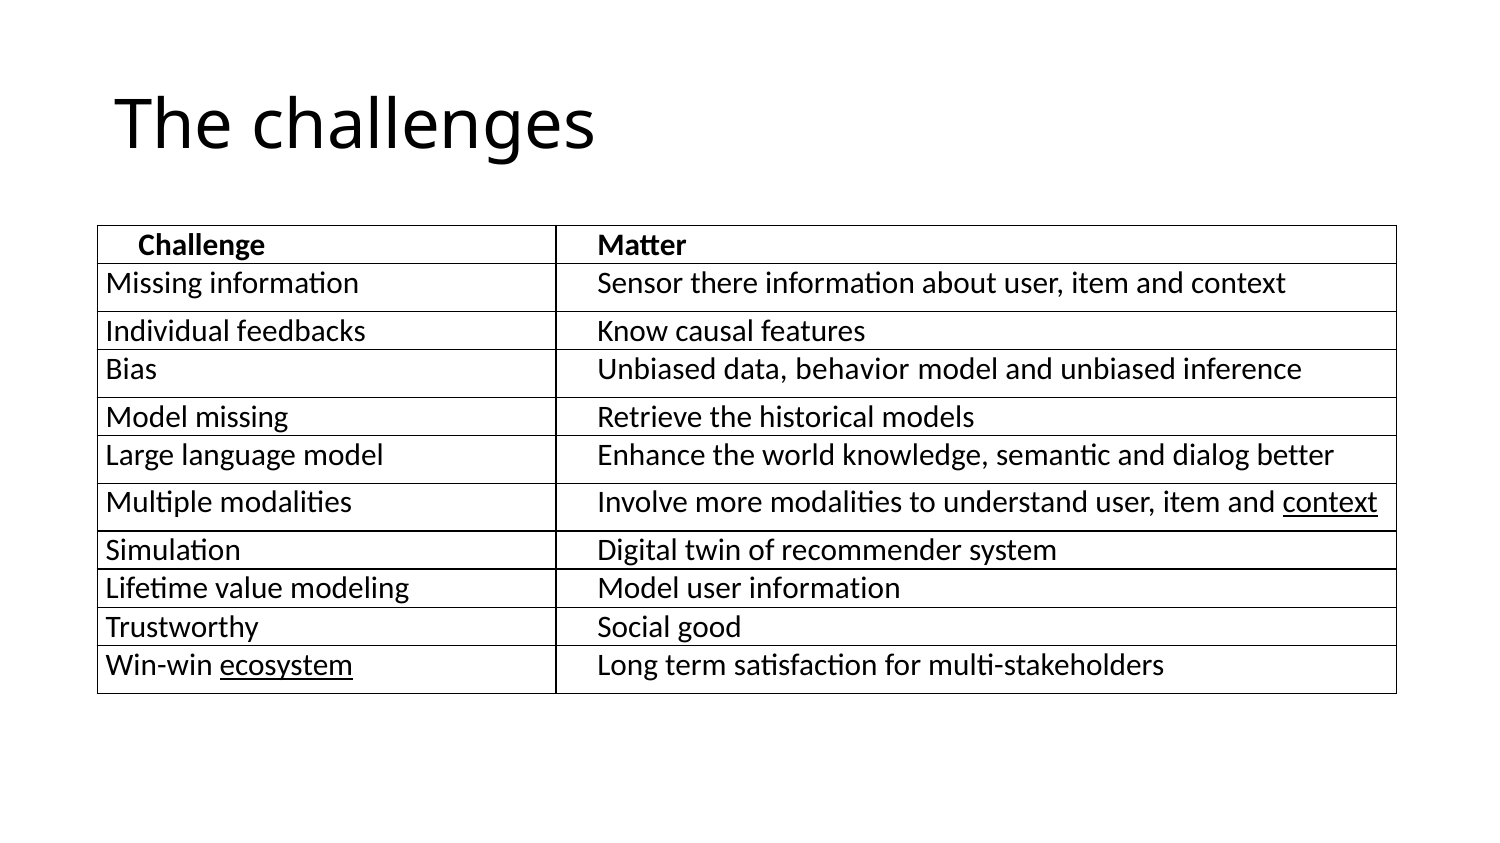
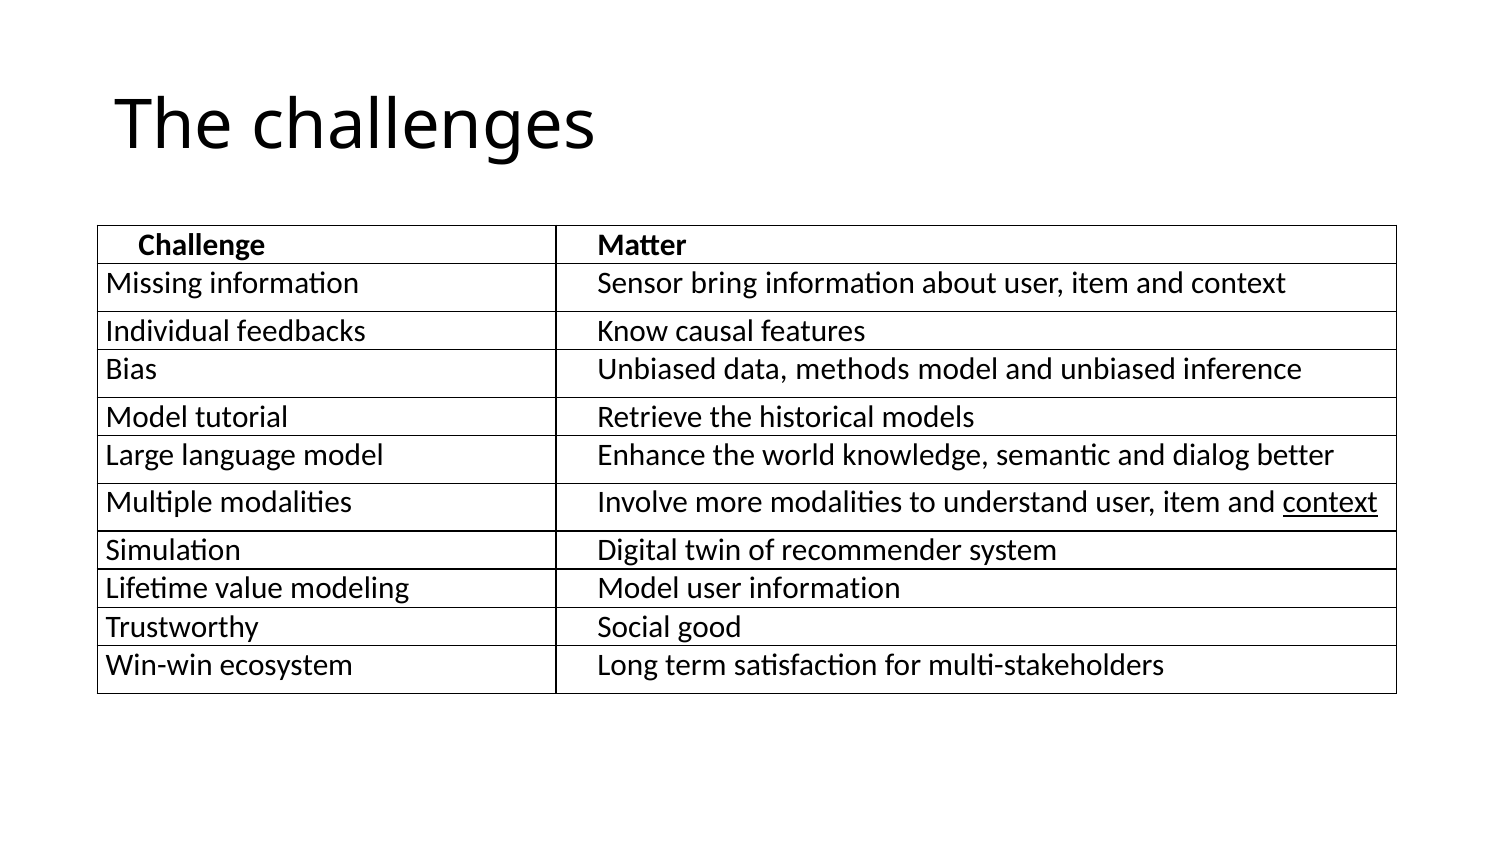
there: there -> bring
behavior: behavior -> methods
Model missing: missing -> tutorial
ecosystem underline: present -> none
